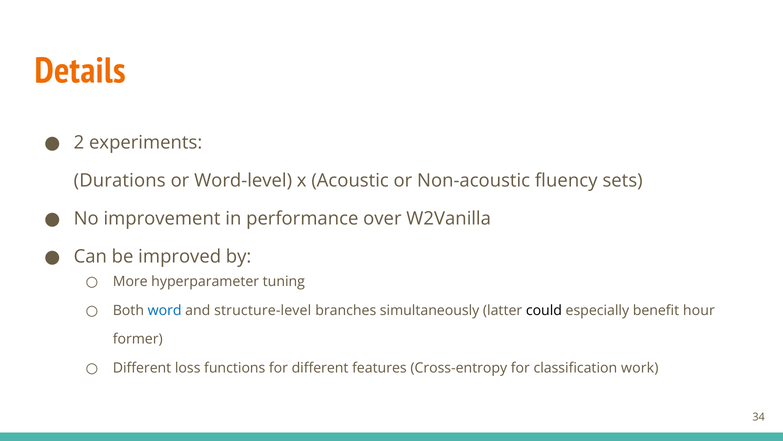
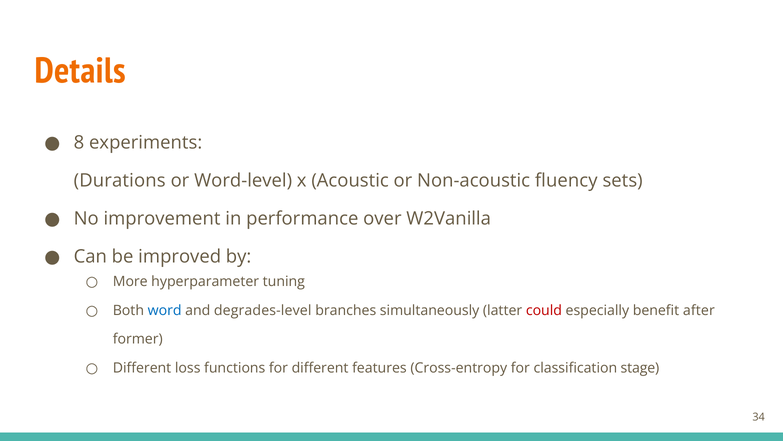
2: 2 -> 8
structure-level: structure-level -> degrades-level
could colour: black -> red
hour: hour -> after
work: work -> stage
